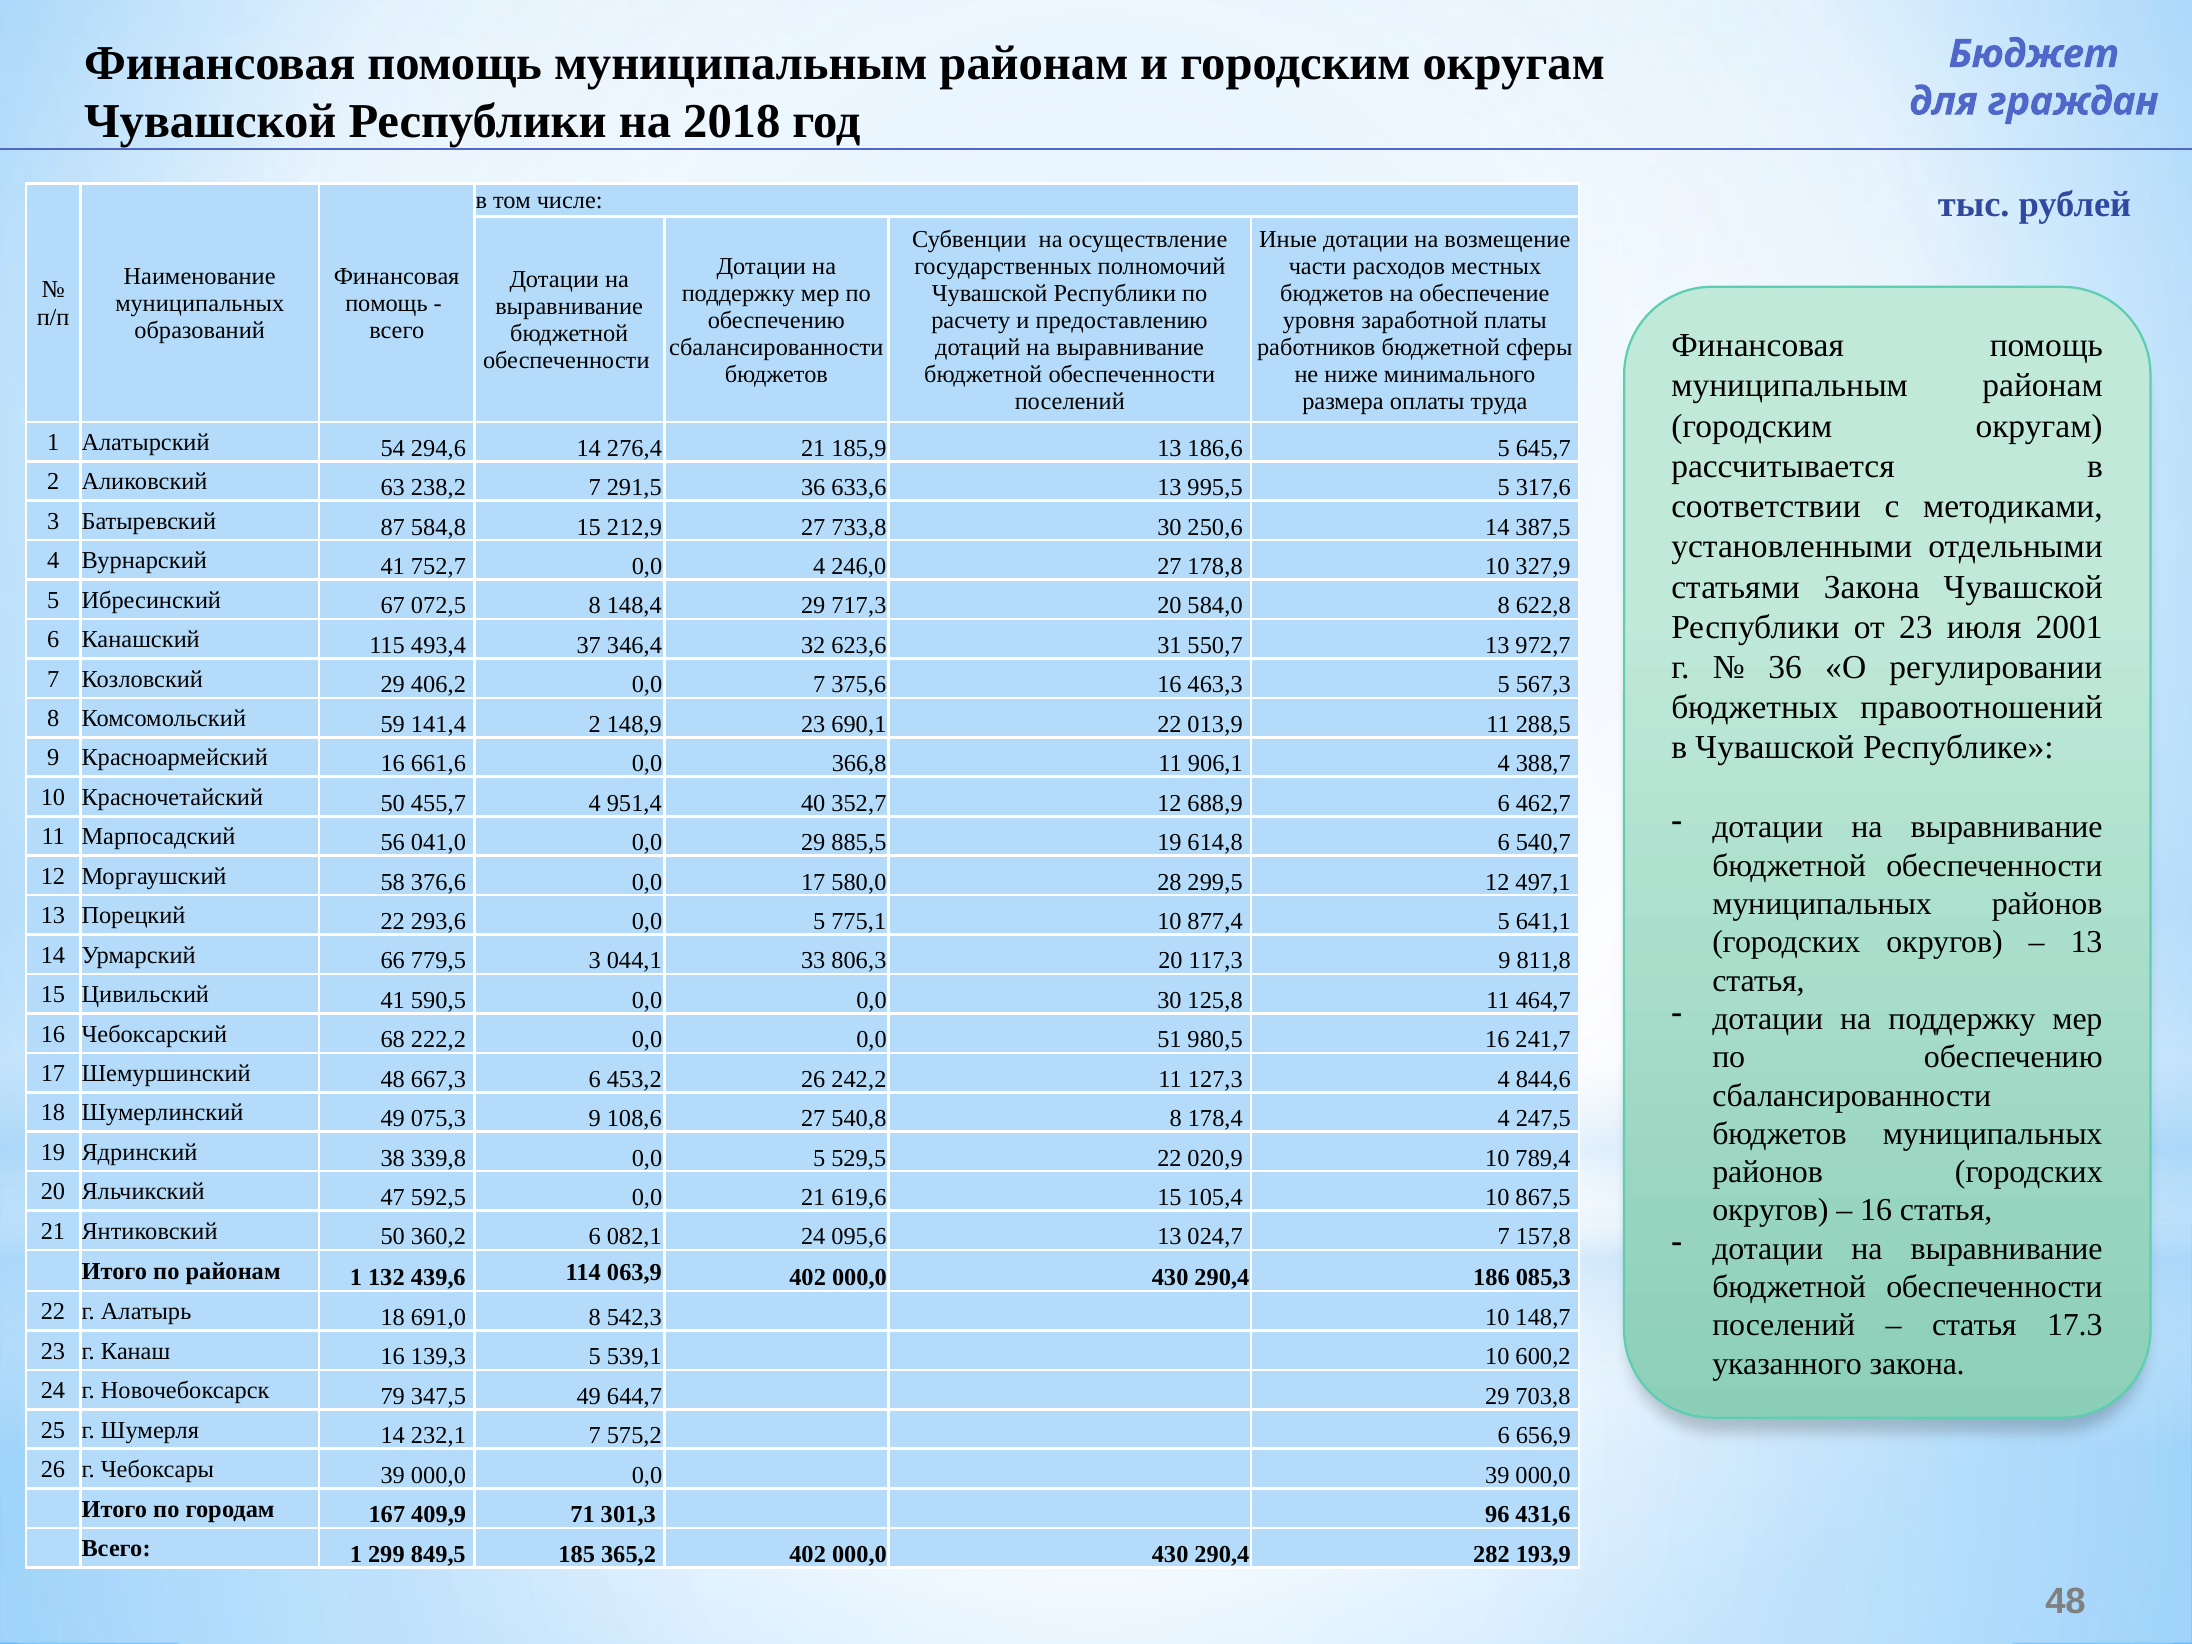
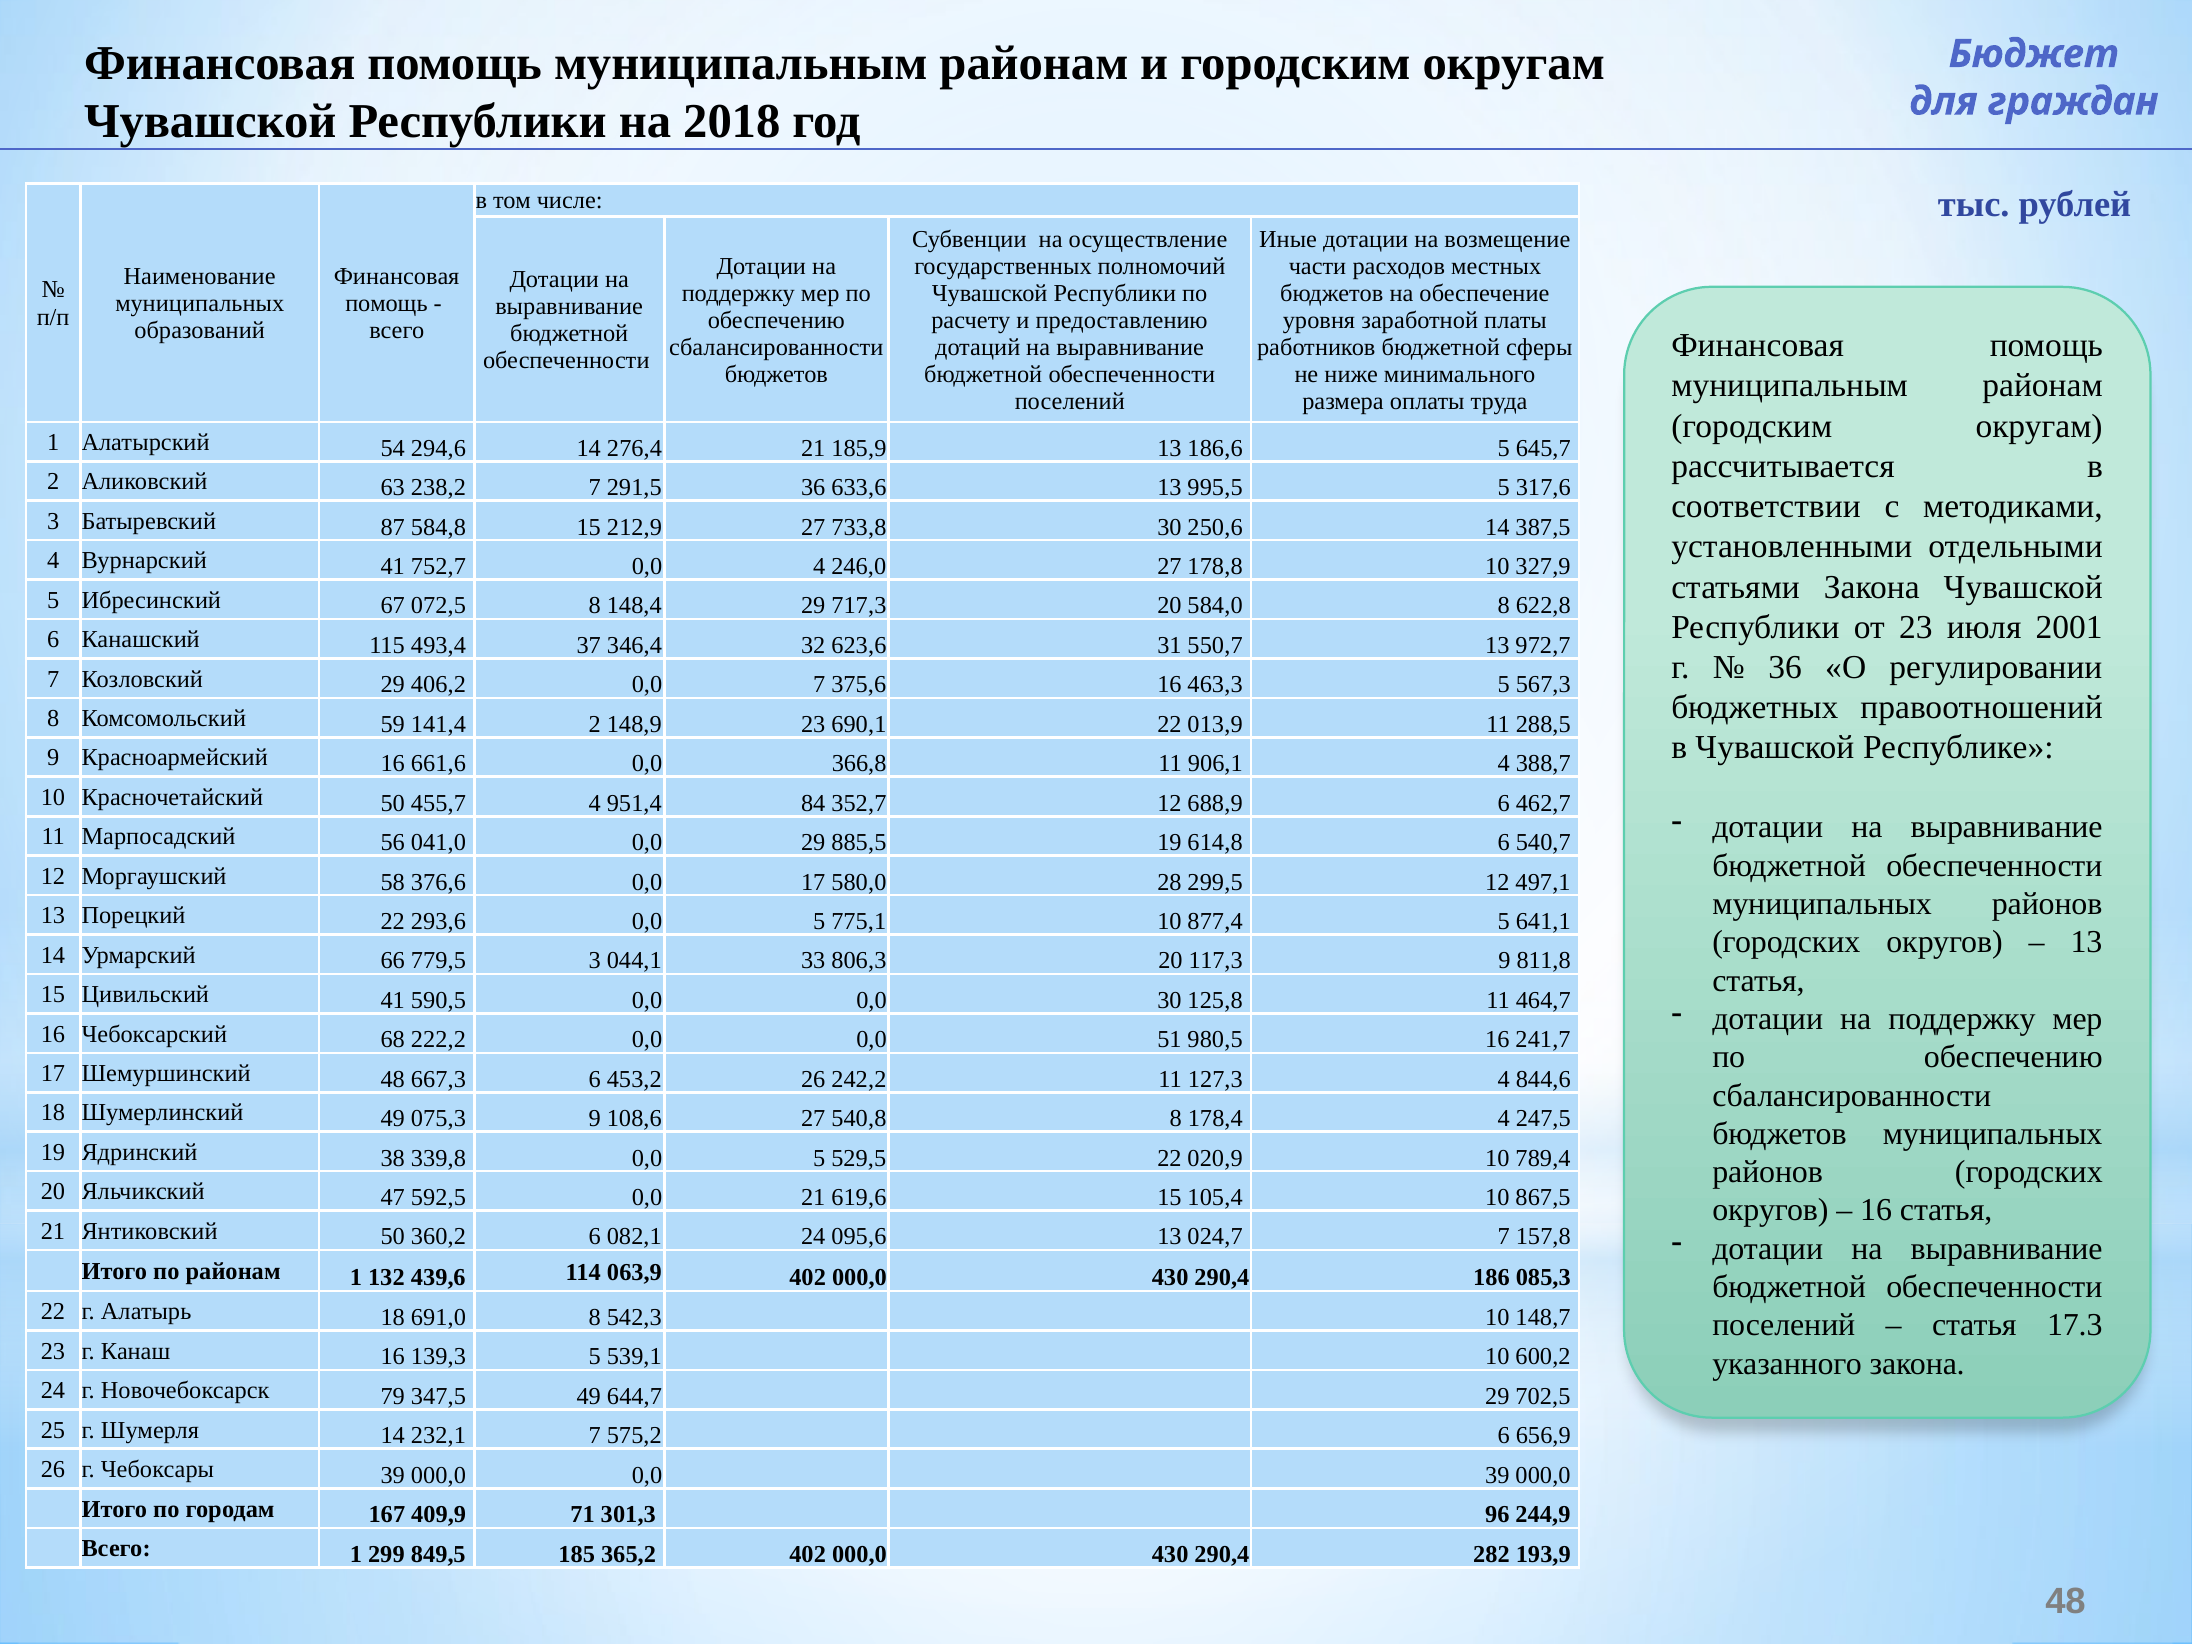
40: 40 -> 84
703,8: 703,8 -> 702,5
431,6: 431,6 -> 244,9
